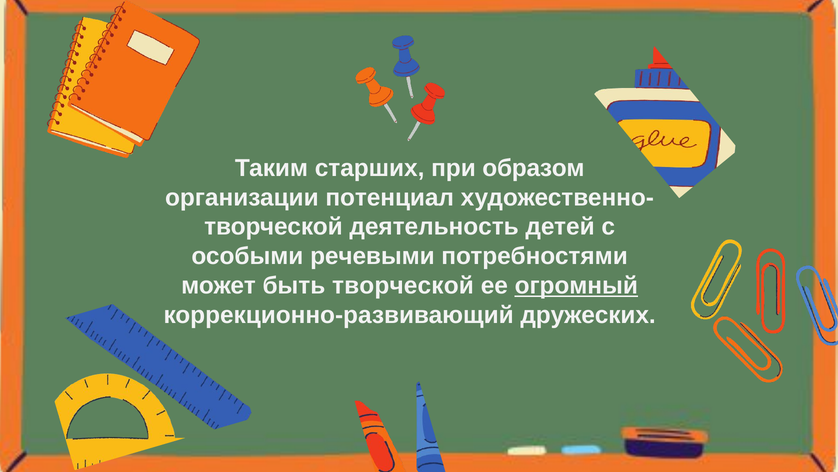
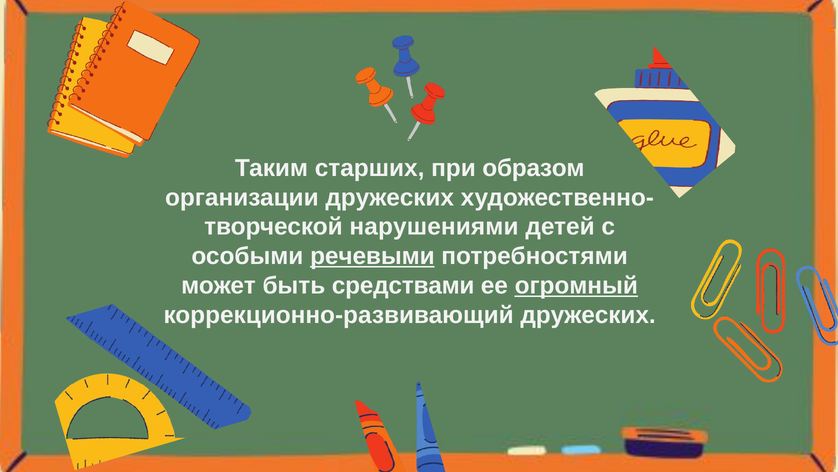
организации потенциал: потенциал -> дружеских
деятельность: деятельность -> нарушениями
речевыми underline: none -> present
быть творческой: творческой -> средствами
